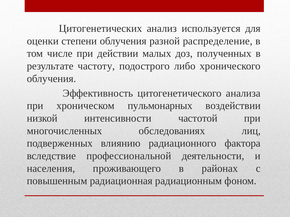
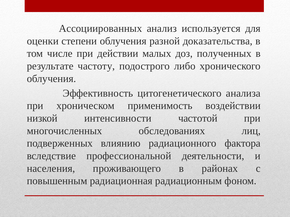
Цитогенетических: Цитогенетических -> Ассоциированных
распределение: распределение -> доказательства
пульмонарных: пульмонарных -> применимость
